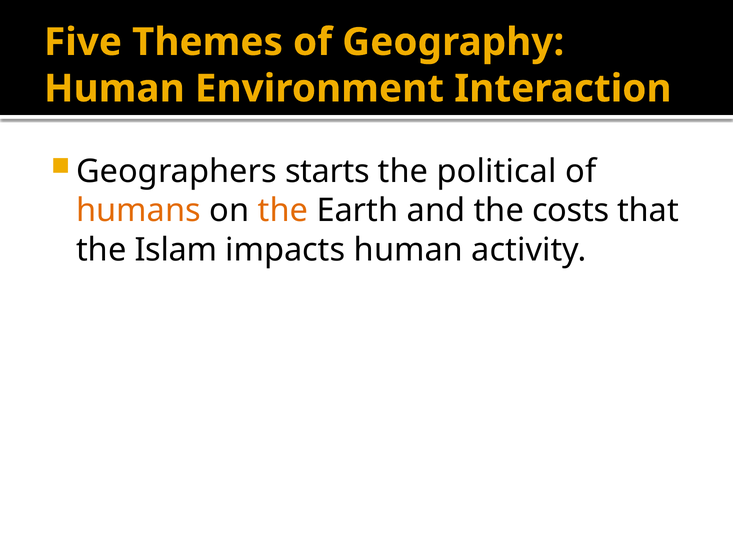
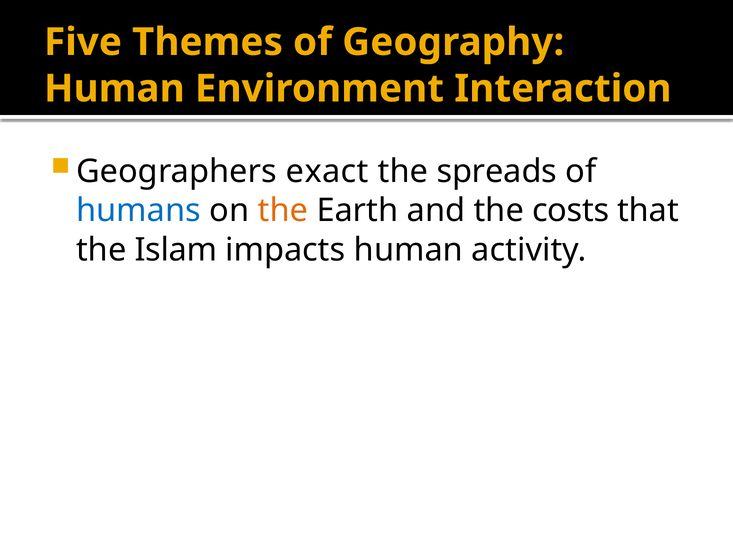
starts: starts -> exact
political: political -> spreads
humans colour: orange -> blue
